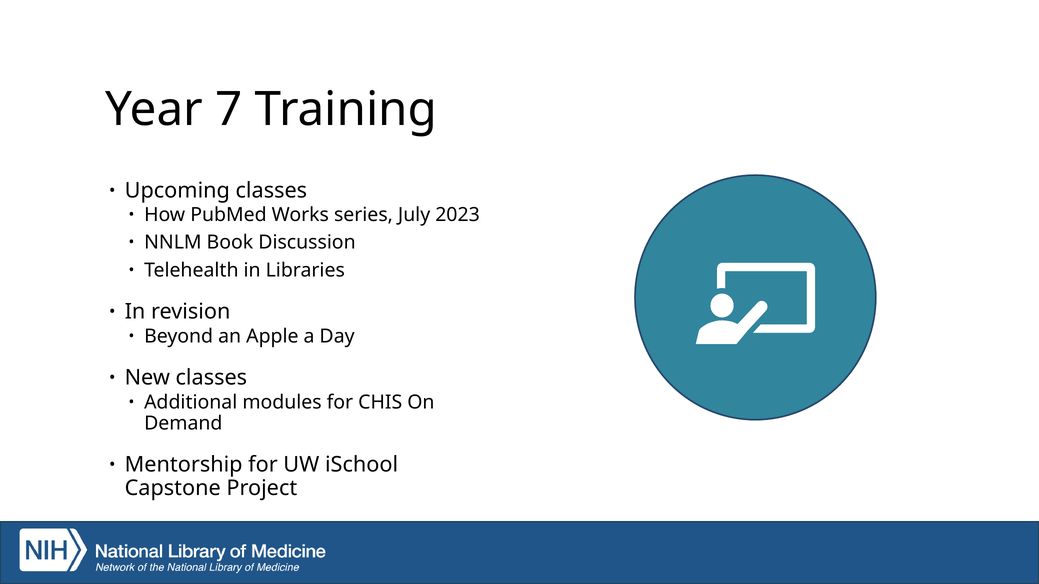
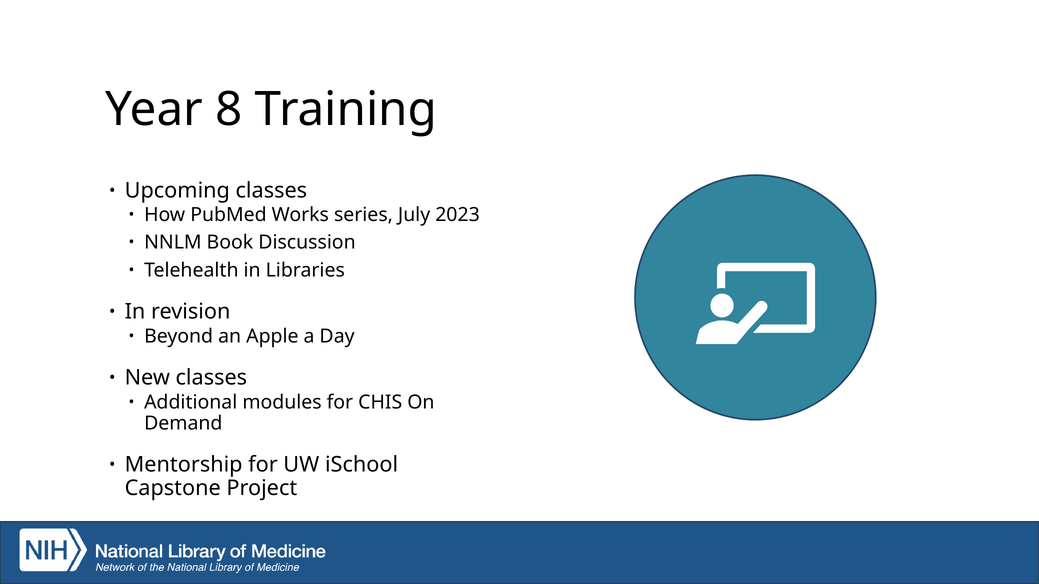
7: 7 -> 8
